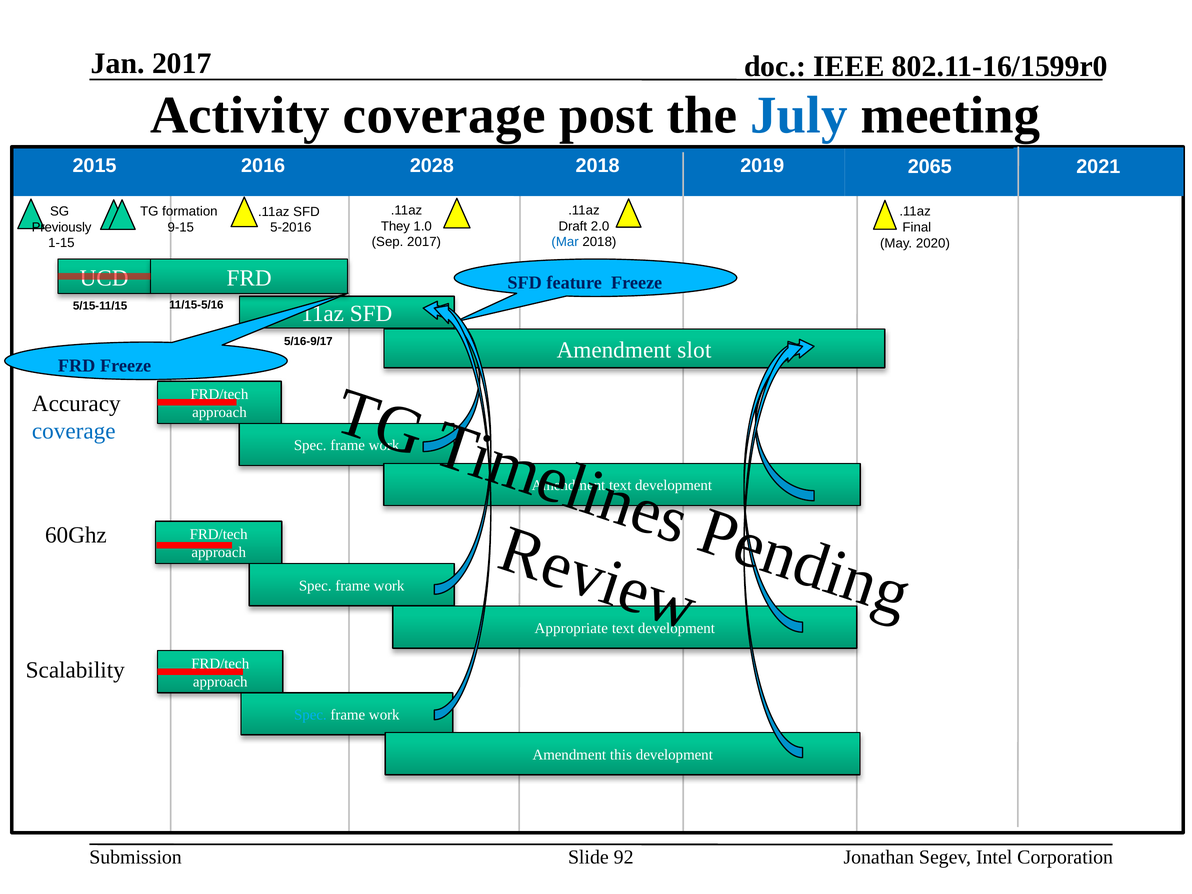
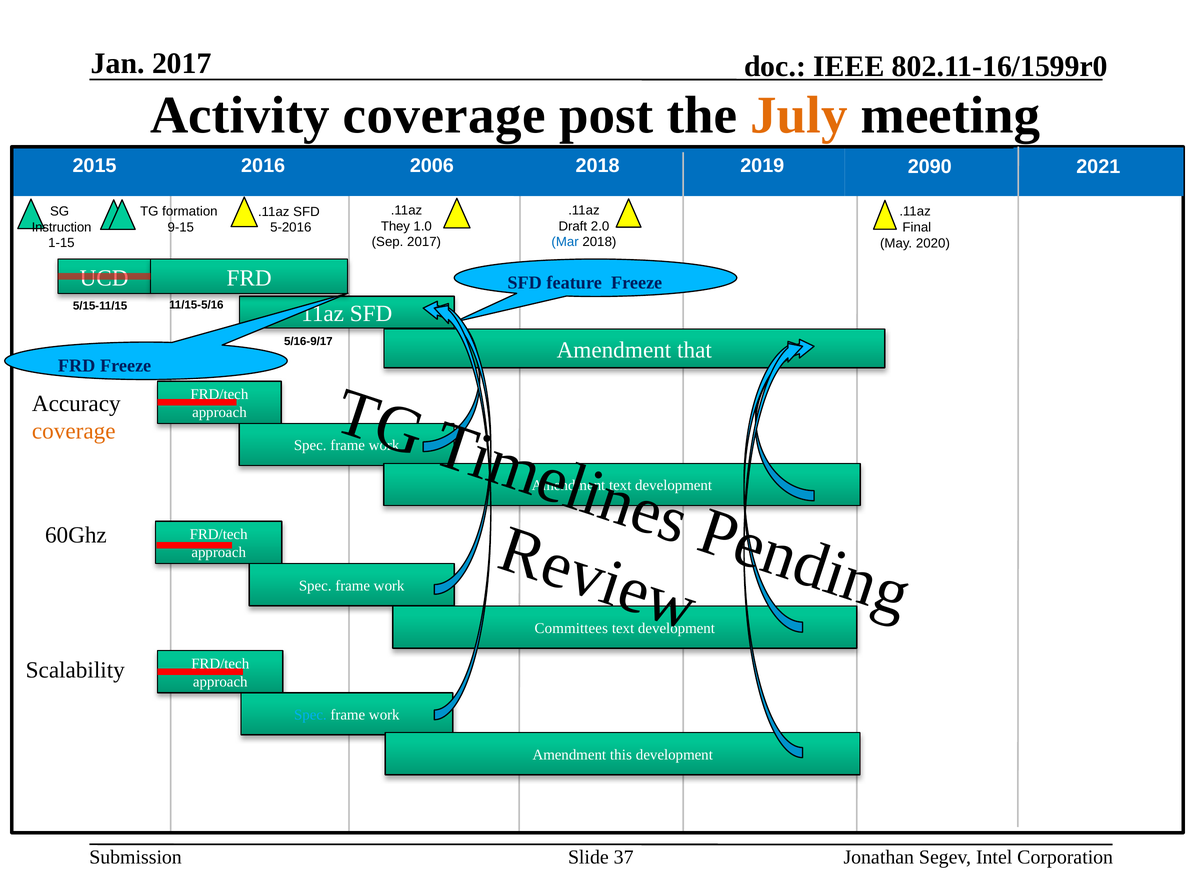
July colour: blue -> orange
2028: 2028 -> 2006
2065: 2065 -> 2090
Previously: Previously -> Instruction
slot: slot -> that
coverage at (74, 431) colour: blue -> orange
Appropriate: Appropriate -> Committees
92: 92 -> 37
